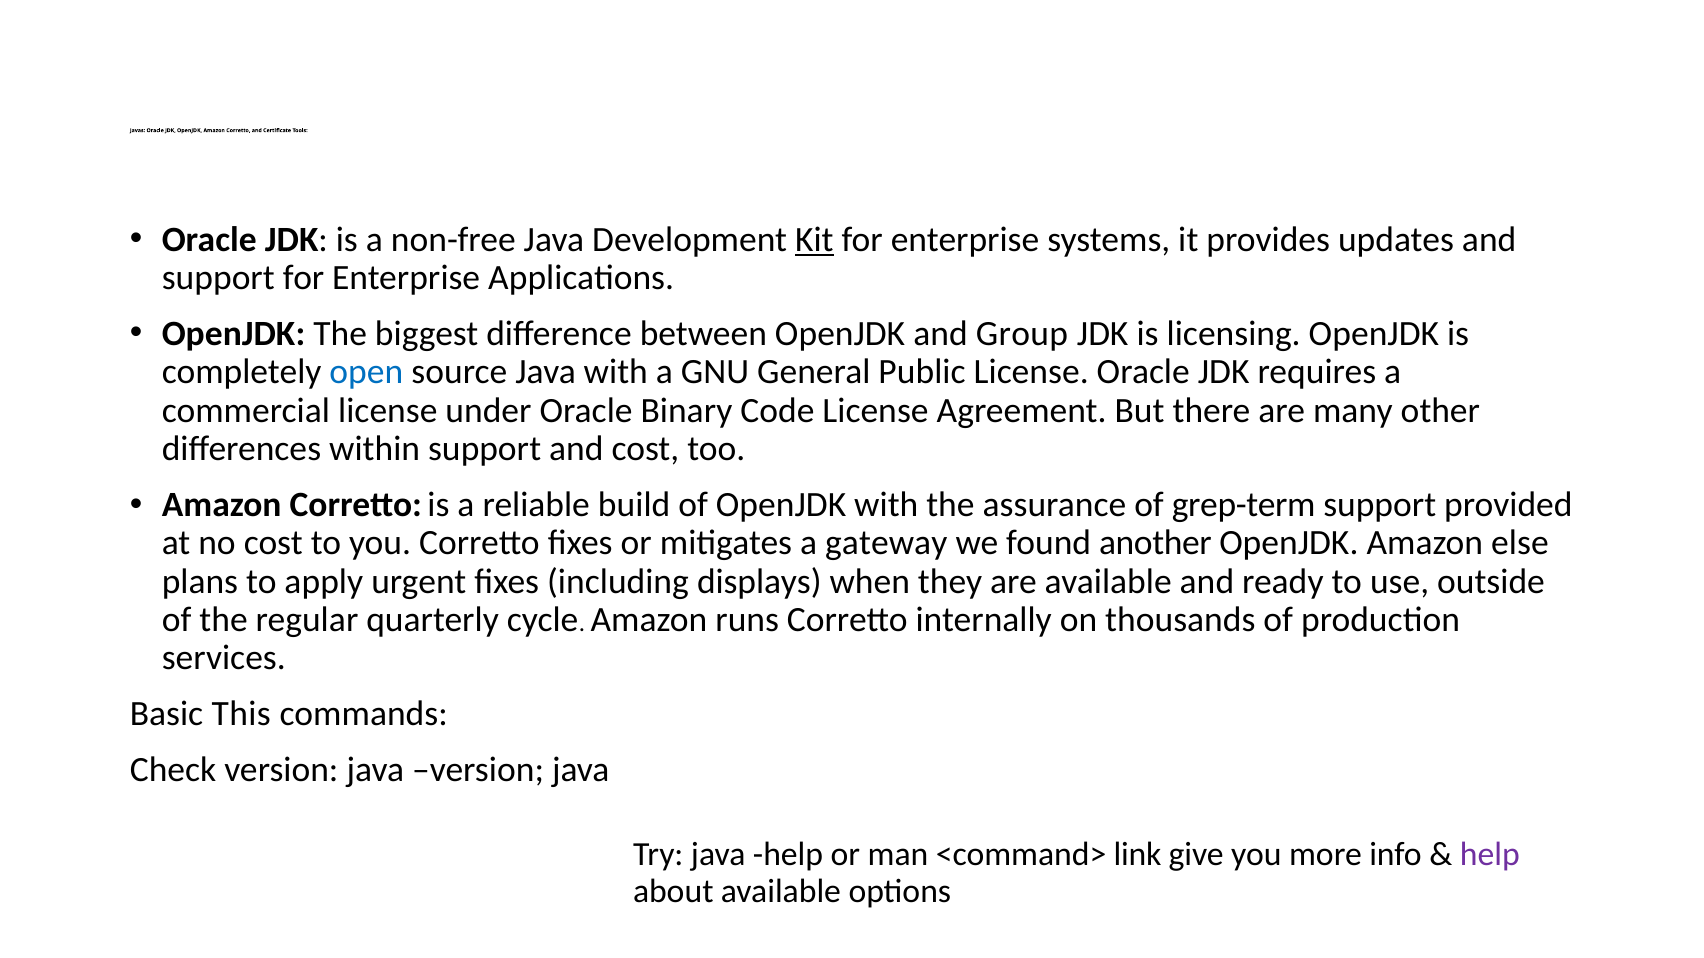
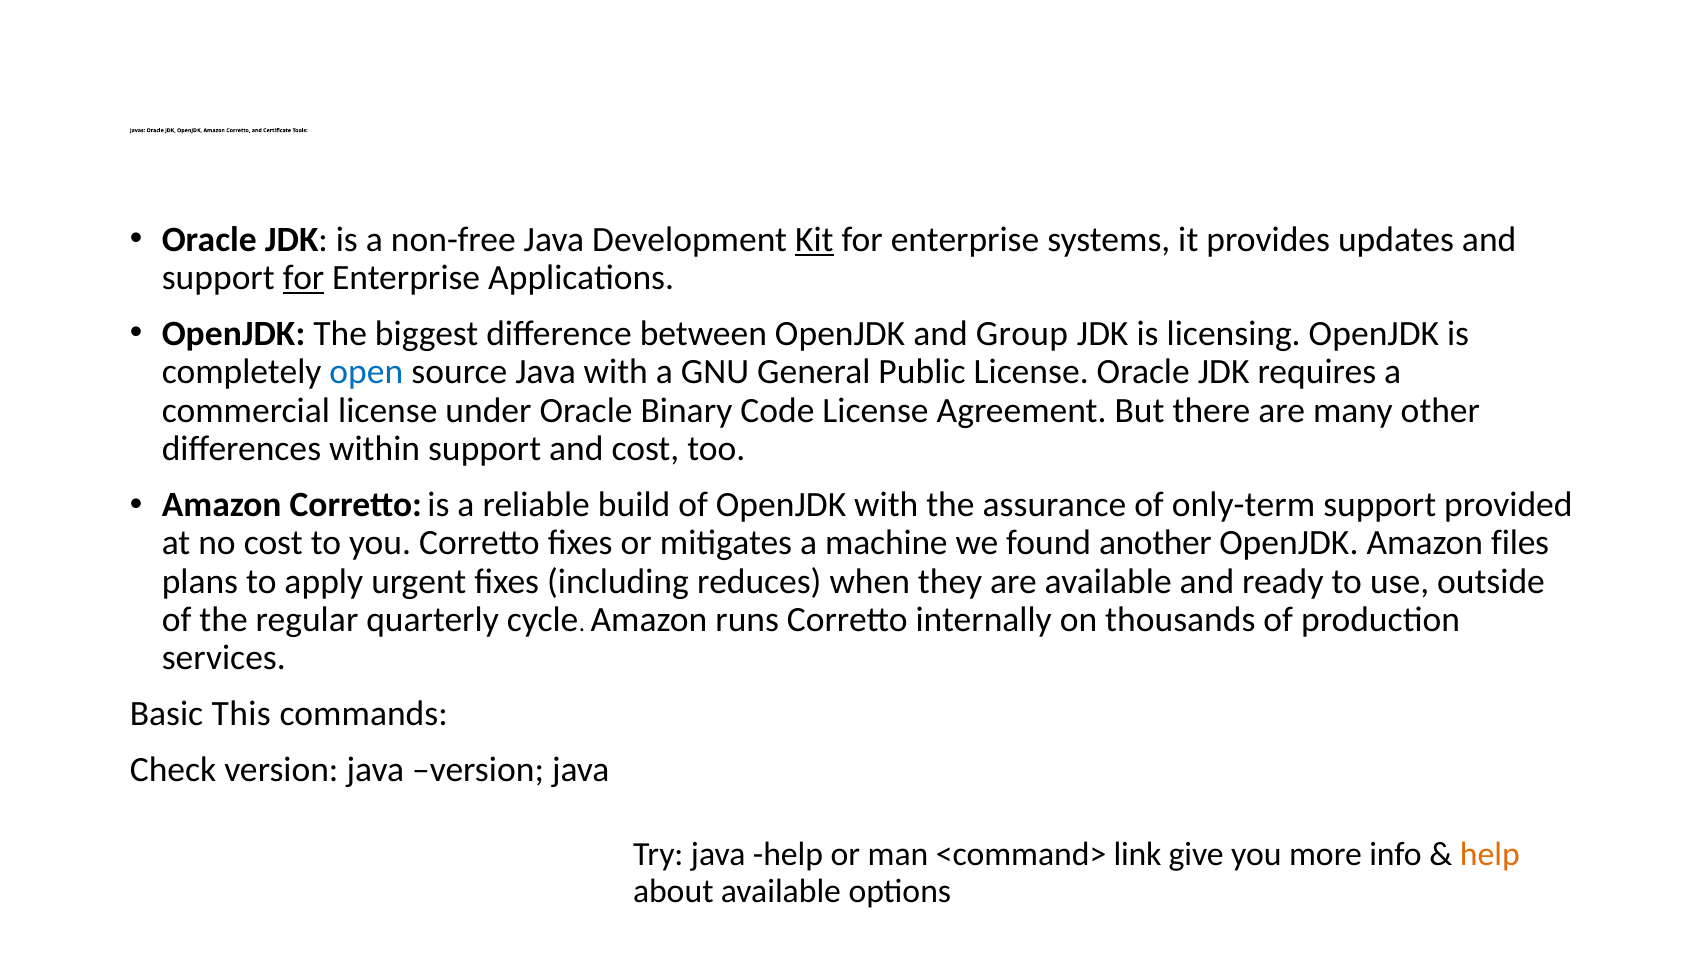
for at (304, 278) underline: none -> present
grep-term: grep-term -> only-term
gateway: gateway -> machine
else: else -> files
displays: displays -> reduces
help at (1490, 855) colour: purple -> orange
